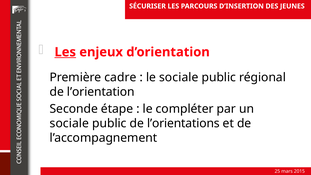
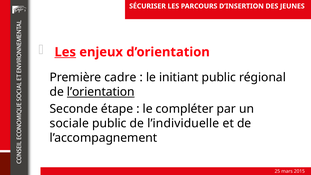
le sociale: sociale -> initiant
l’orientation underline: none -> present
l’orientations: l’orientations -> l’individuelle
